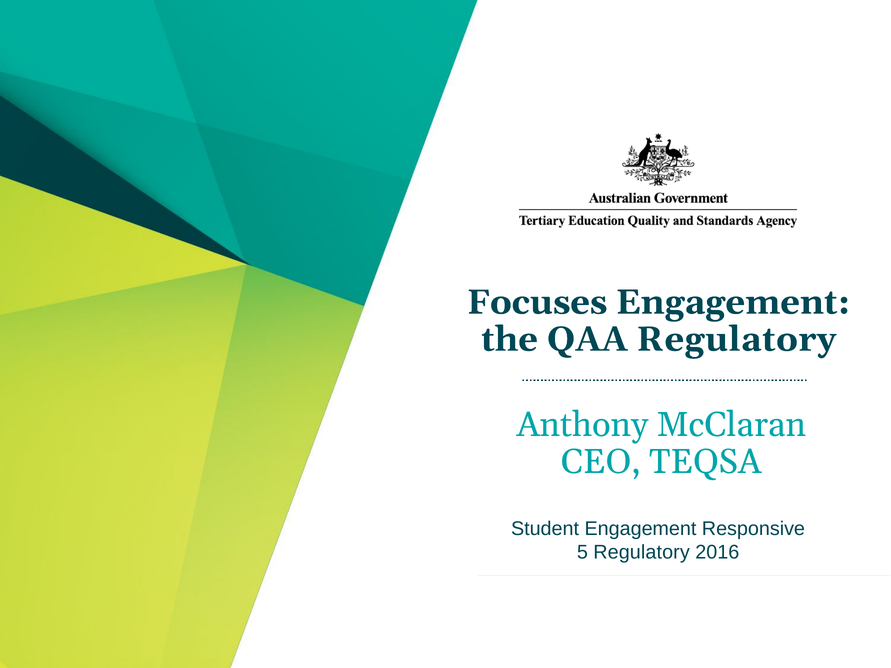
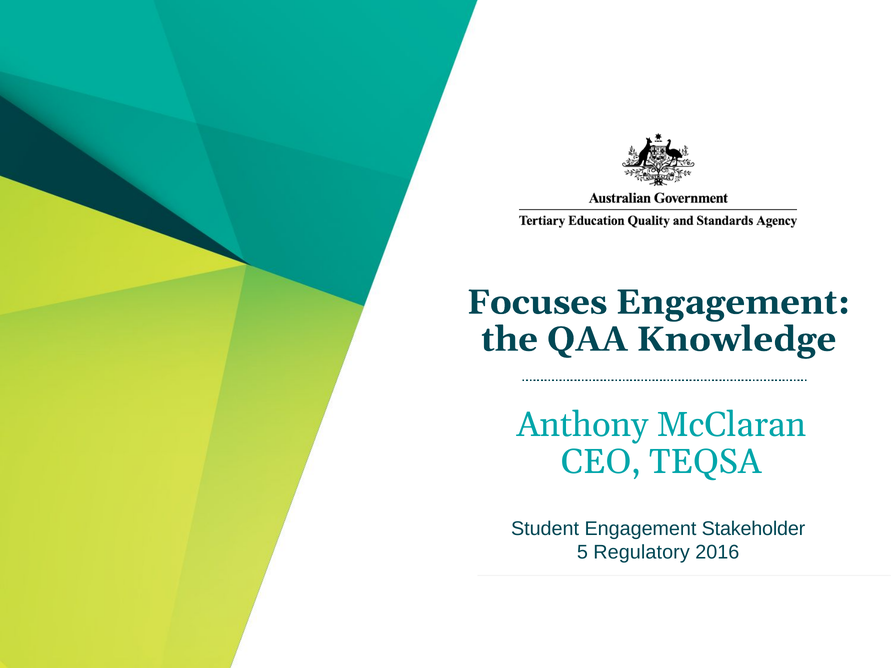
QAA Regulatory: Regulatory -> Knowledge
Responsive: Responsive -> Stakeholder
